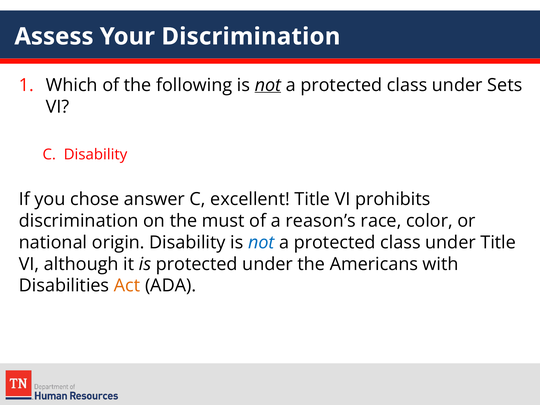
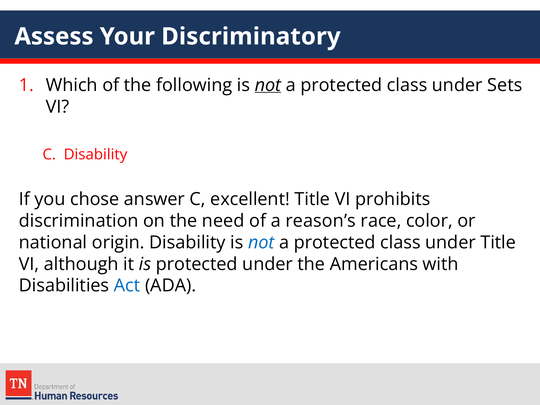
Your Discrimination: Discrimination -> Discriminatory
must: must -> need
Act colour: orange -> blue
